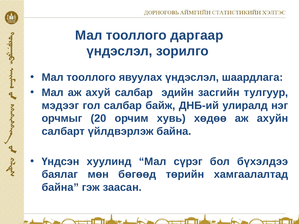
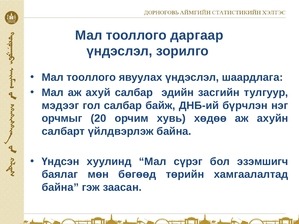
улиралд: улиралд -> бүрчлэн
бүхэлдээ: бүхэлдээ -> эзэмшигч
